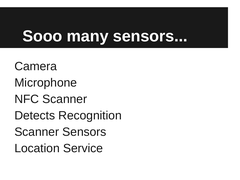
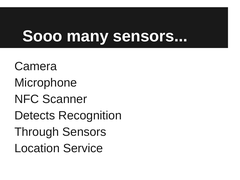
Scanner at (37, 132): Scanner -> Through
